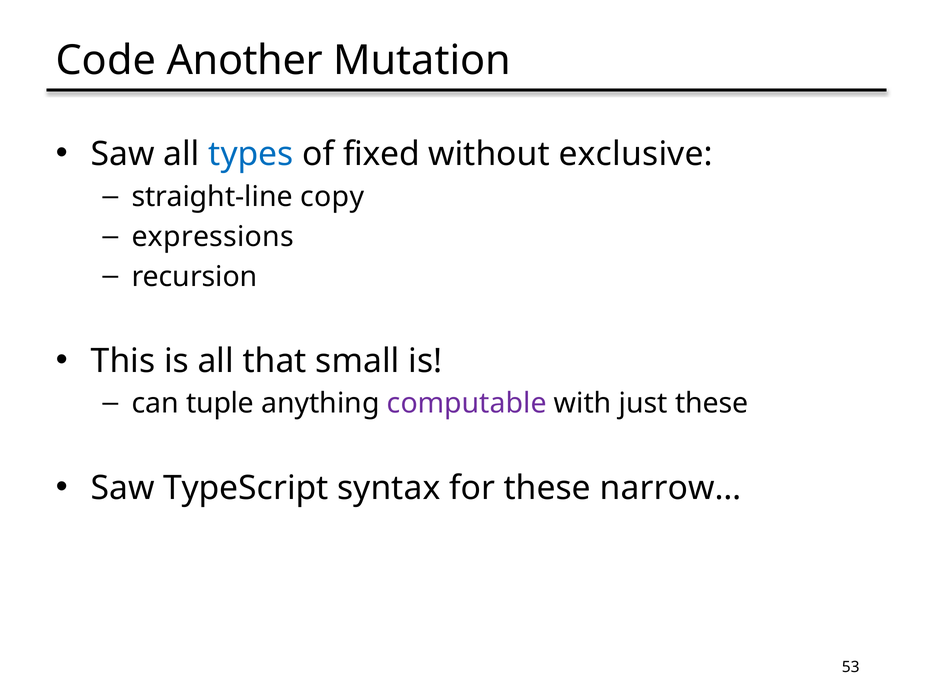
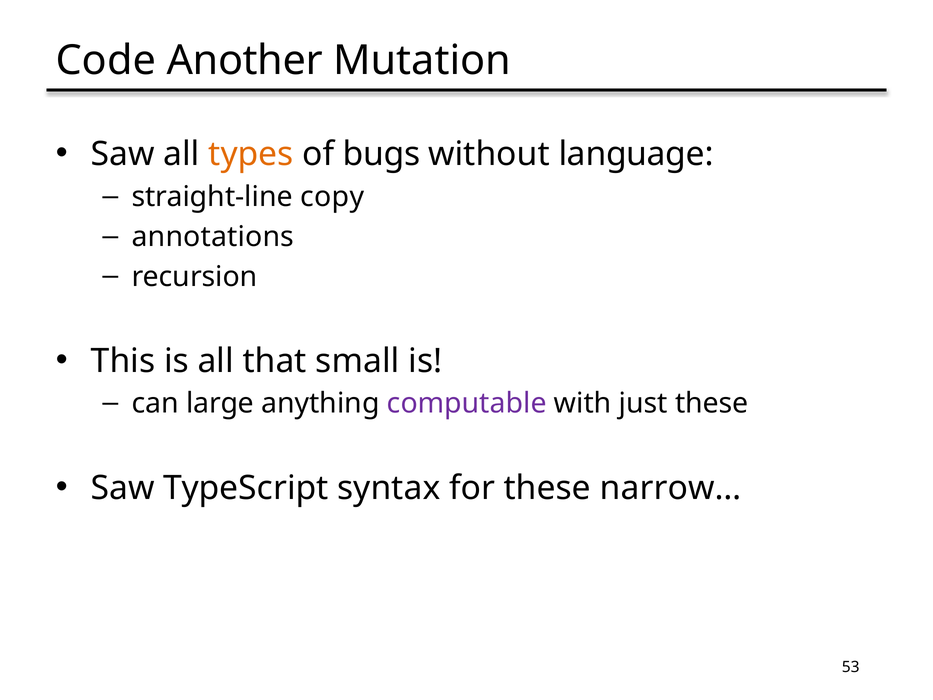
types colour: blue -> orange
fixed: fixed -> bugs
exclusive: exclusive -> language
expressions: expressions -> annotations
tuple: tuple -> large
